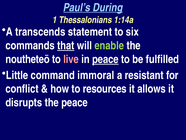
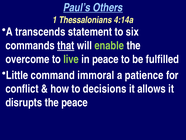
During: During -> Others
1:14a: 1:14a -> 4:14a
noutheteō: noutheteō -> overcome
live colour: pink -> light green
peace at (105, 59) underline: present -> none
resistant: resistant -> patience
resources: resources -> decisions
